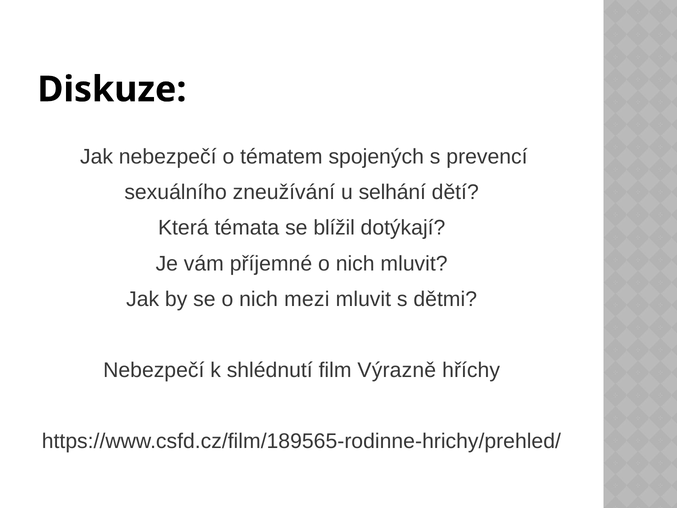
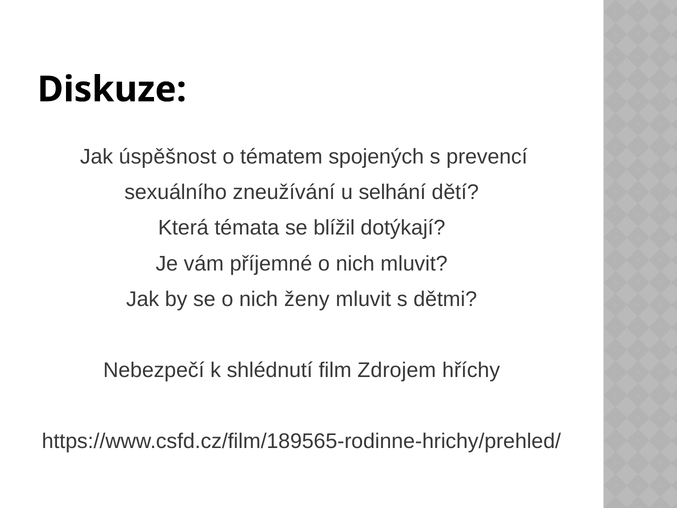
Jak nebezpečí: nebezpečí -> úspěšnost
mezi: mezi -> ženy
Výrazně: Výrazně -> Zdrojem
